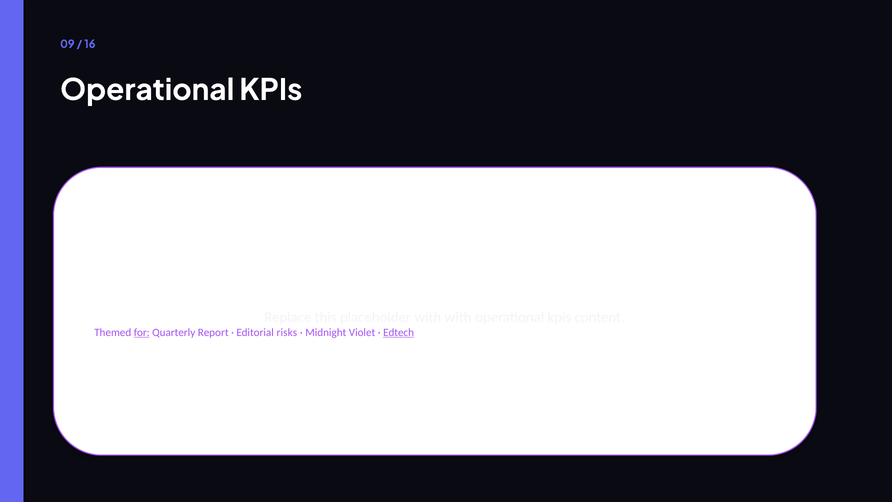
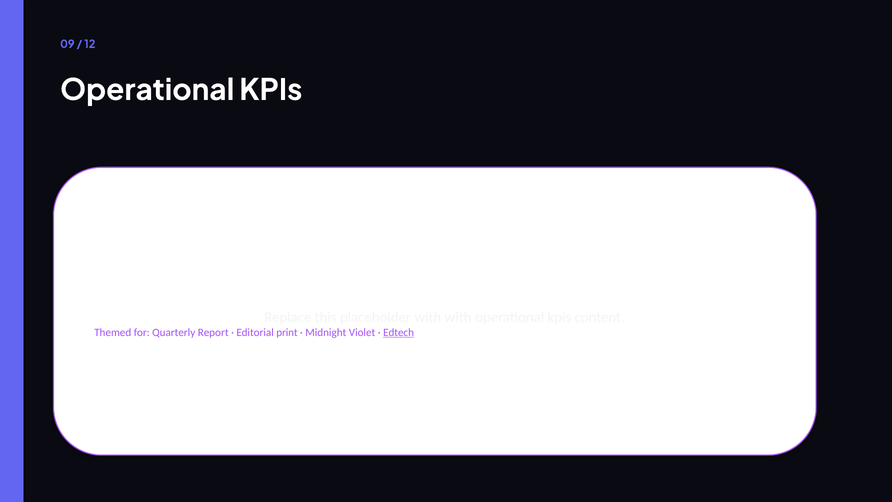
16: 16 -> 12
for underline: present -> none
risks: risks -> print
